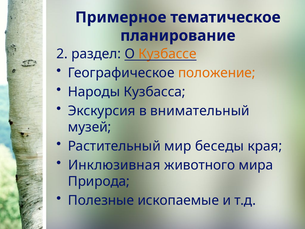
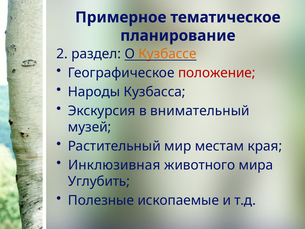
положение colour: orange -> red
беседы: беседы -> местам
Природа: Природа -> Углубить
